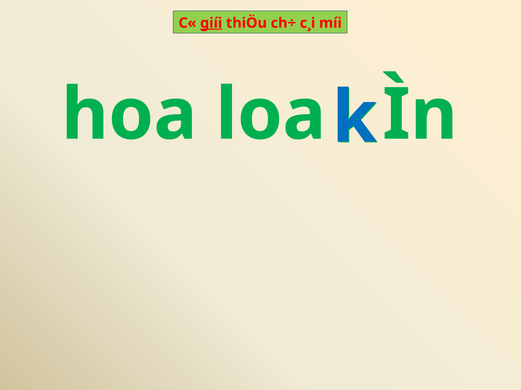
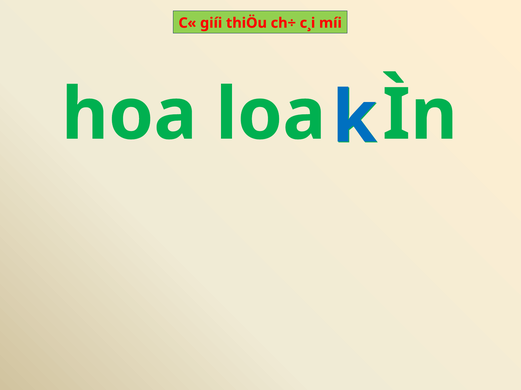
giíi underline: present -> none
